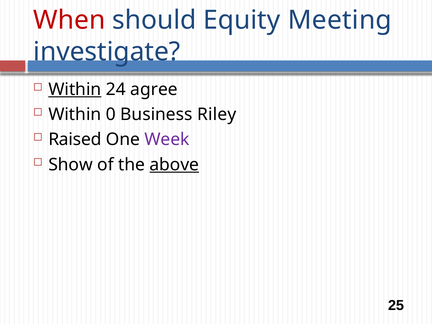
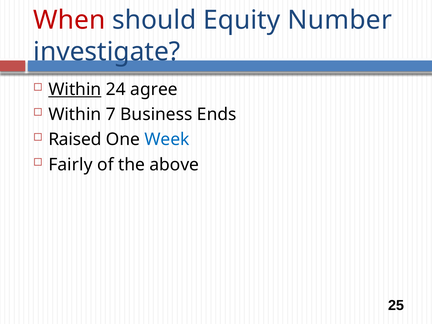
Meeting: Meeting -> Number
0: 0 -> 7
Riley: Riley -> Ends
Week colour: purple -> blue
Show: Show -> Fairly
above underline: present -> none
